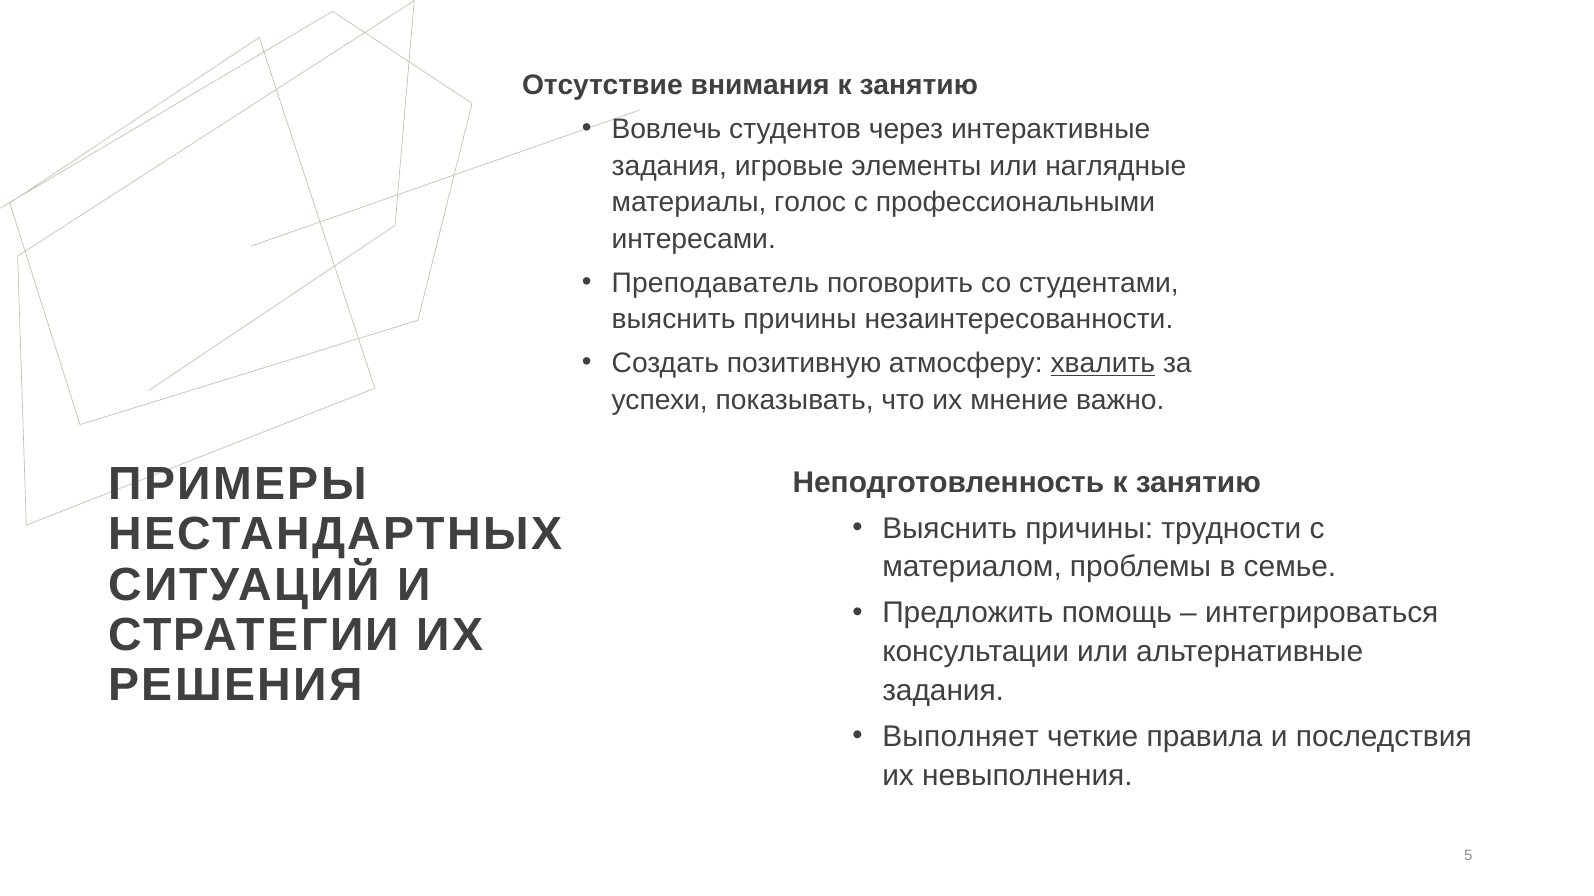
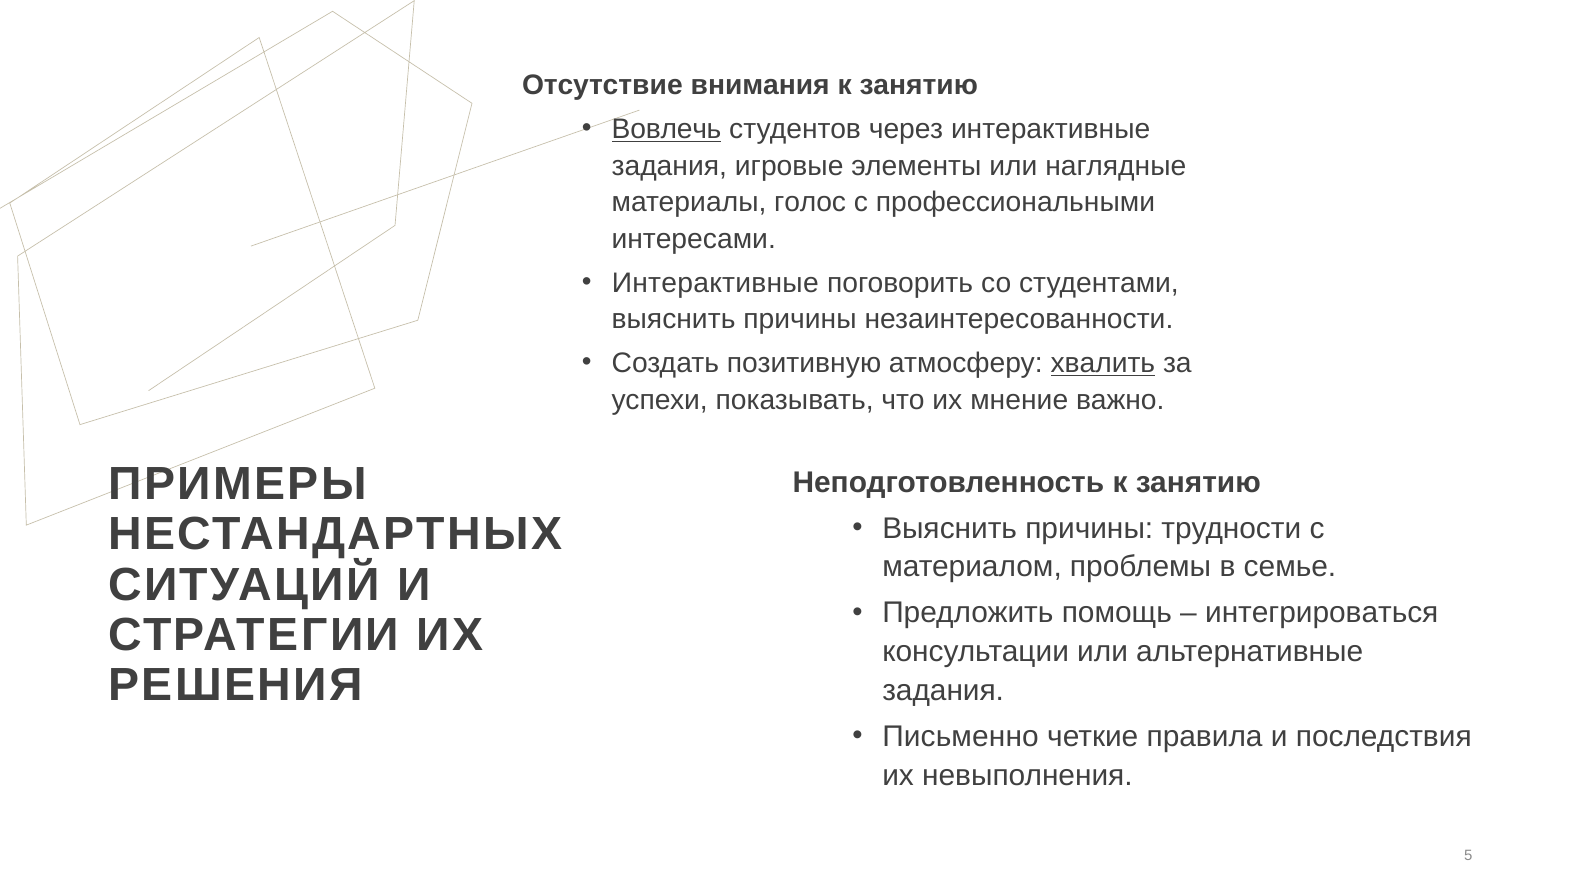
Вовлечь underline: none -> present
Преподаватель at (715, 283): Преподаватель -> Интерактивные
Выполняет: Выполняет -> Письменно
